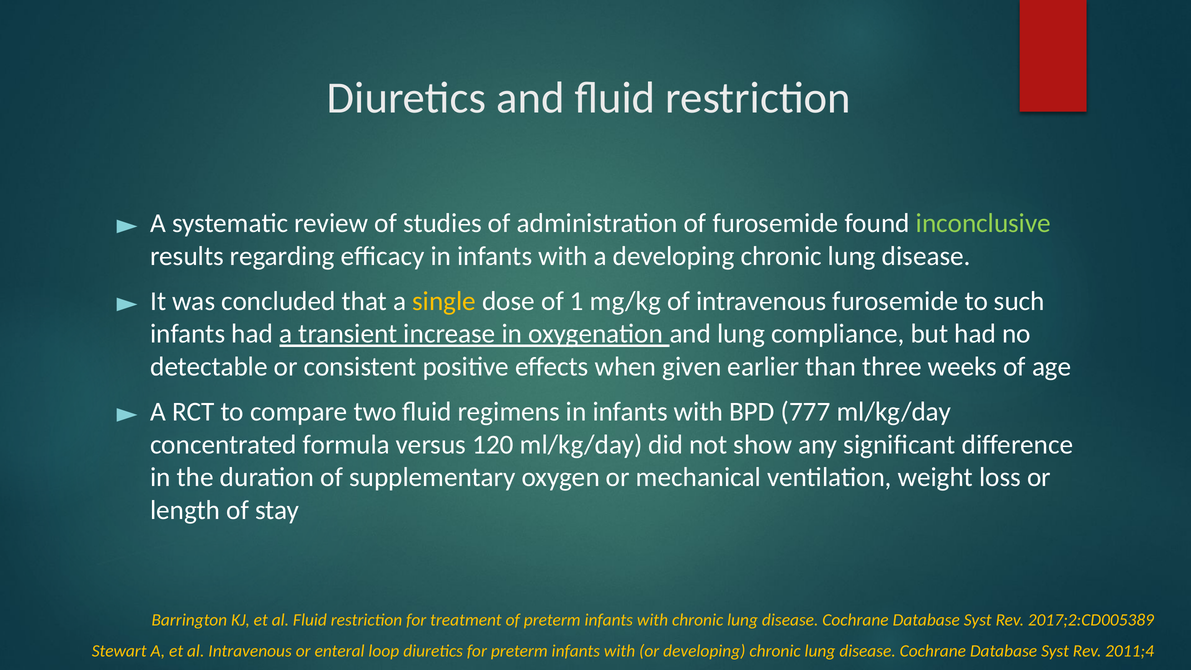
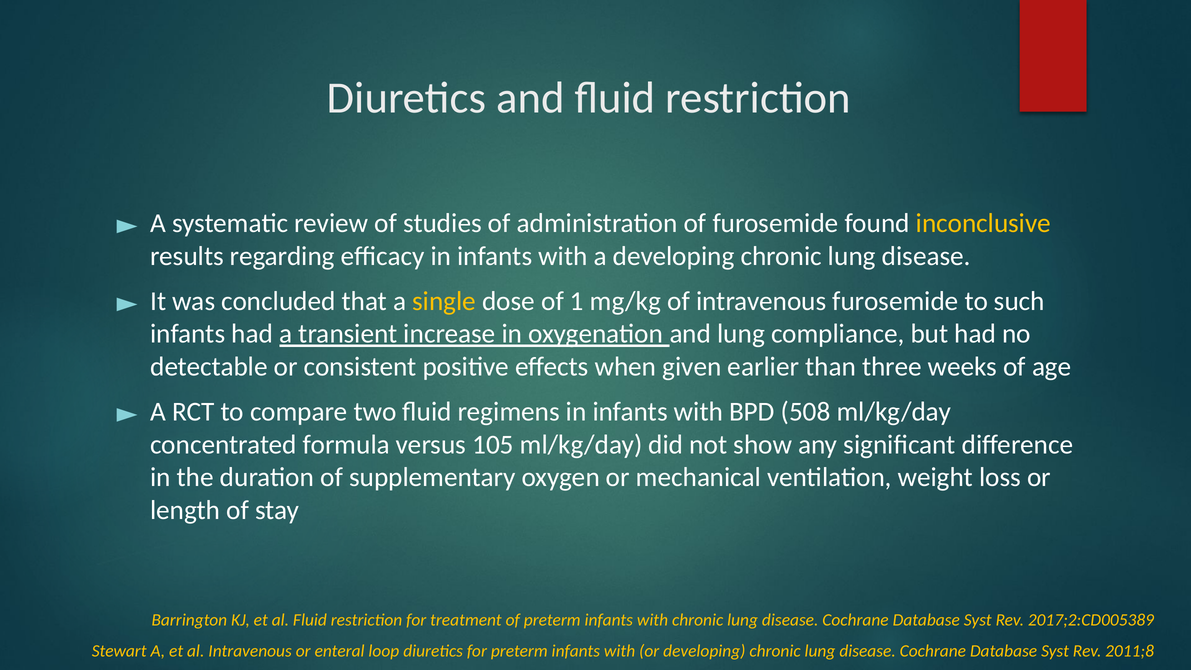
inconclusive colour: light green -> yellow
777: 777 -> 508
120: 120 -> 105
2011;4: 2011;4 -> 2011;8
